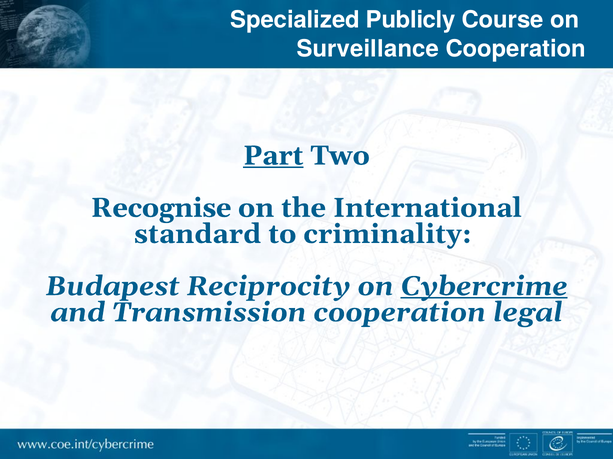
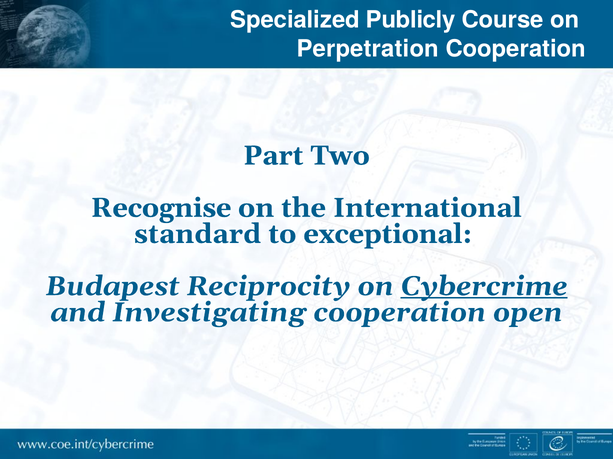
Surveillance: Surveillance -> Perpetration
Part underline: present -> none
criminality: criminality -> exceptional
Transmission: Transmission -> Investigating
legal: legal -> open
